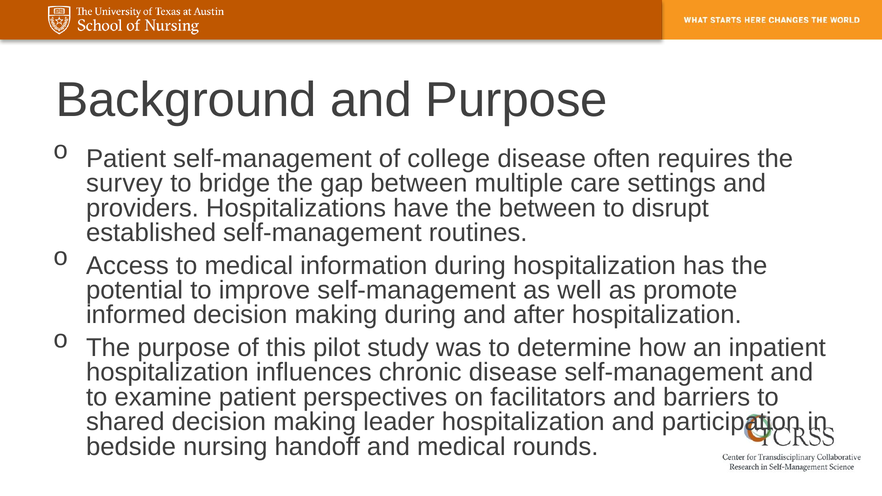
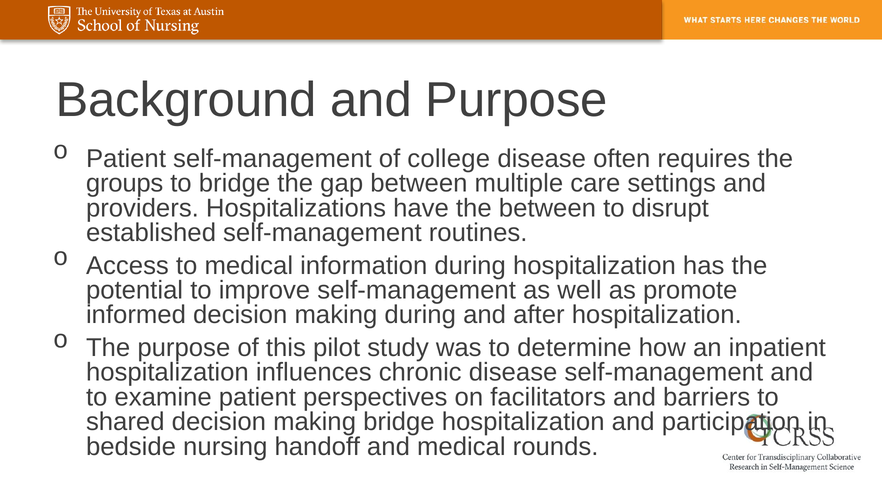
survey: survey -> groups
making leader: leader -> bridge
